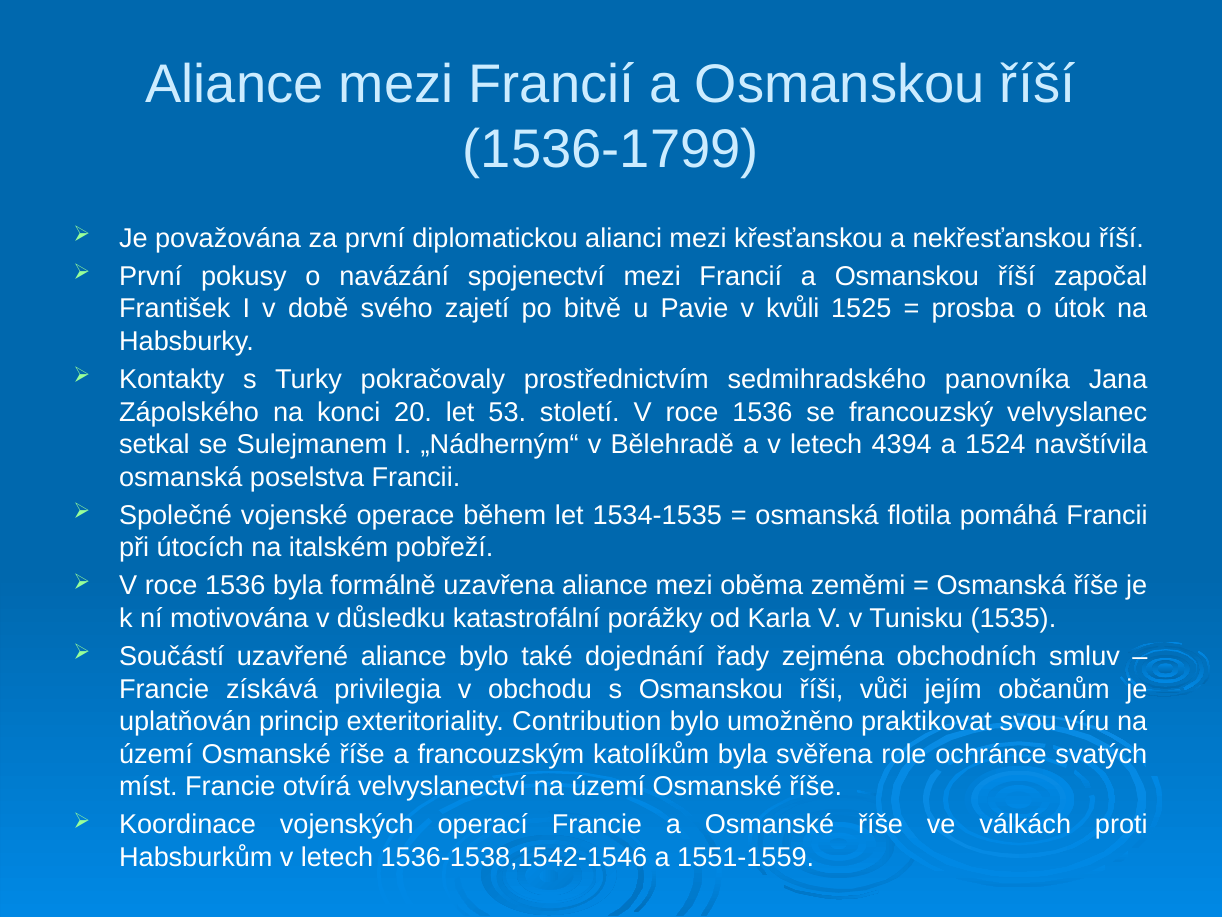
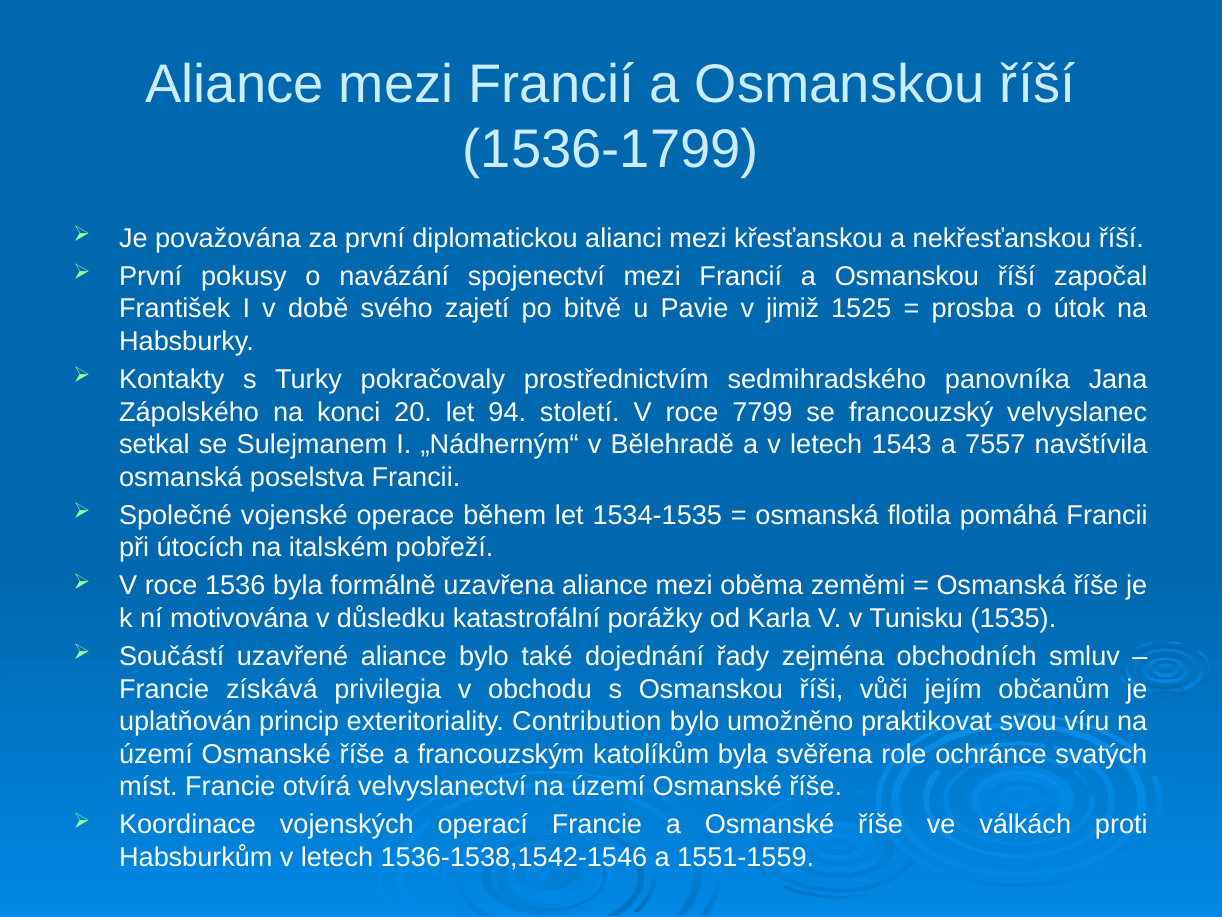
kvůli: kvůli -> jimiž
53: 53 -> 94
století V roce 1536: 1536 -> 7799
4394: 4394 -> 1543
1524: 1524 -> 7557
